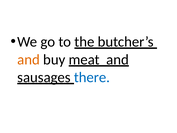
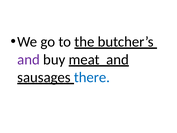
and at (29, 59) colour: orange -> purple
